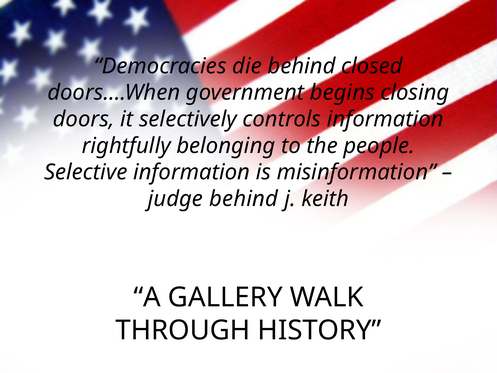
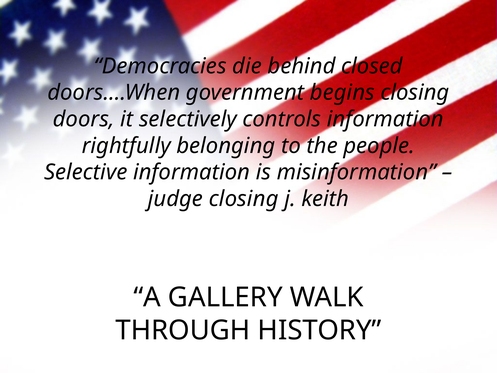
judge behind: behind -> closing
